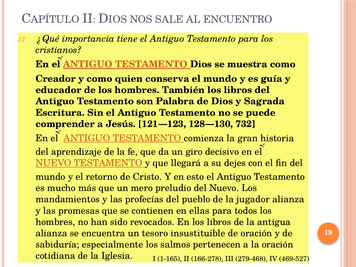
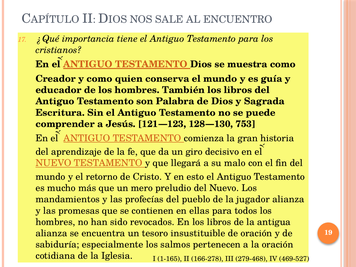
732: 732 -> 753
dejes: dejes -> malo
